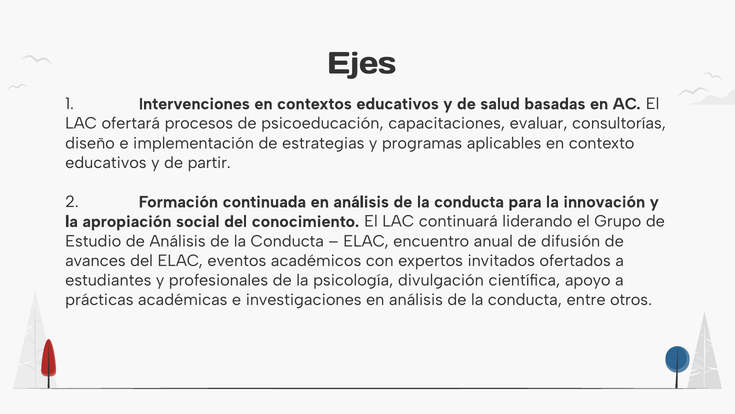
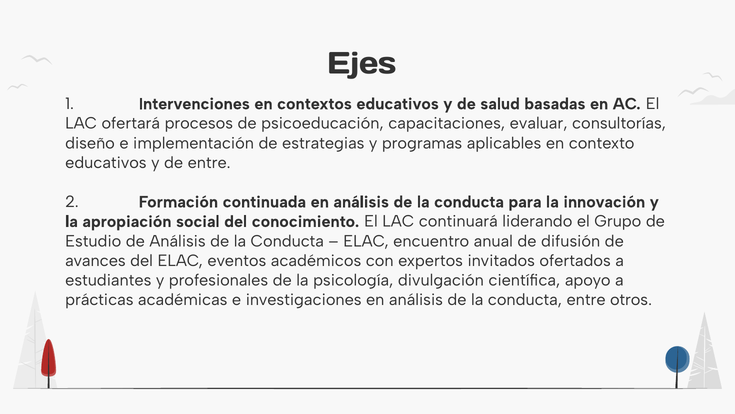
de partir: partir -> entre
